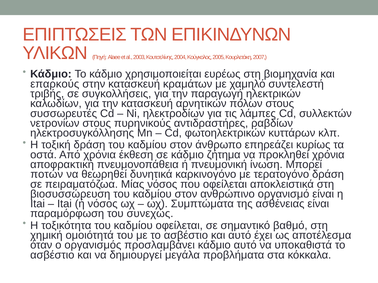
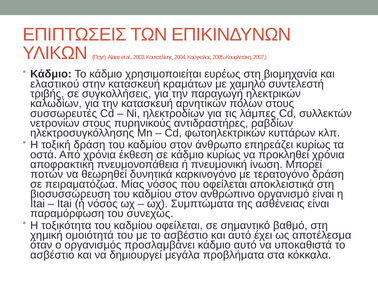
επαρκούς: επαρκούς -> ελαστικού
κάδμιο ζήτημα: ζήτημα -> κυρίως
